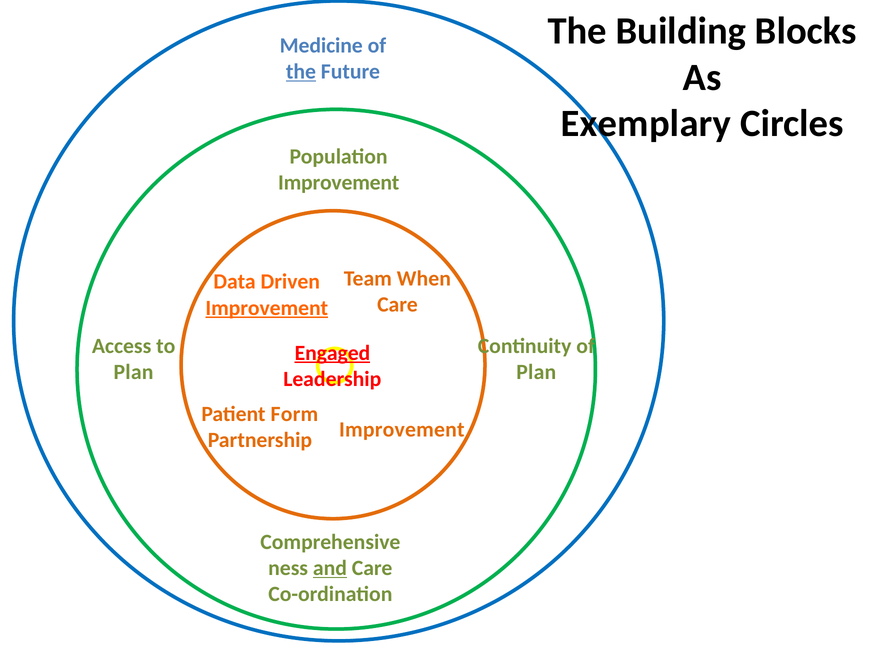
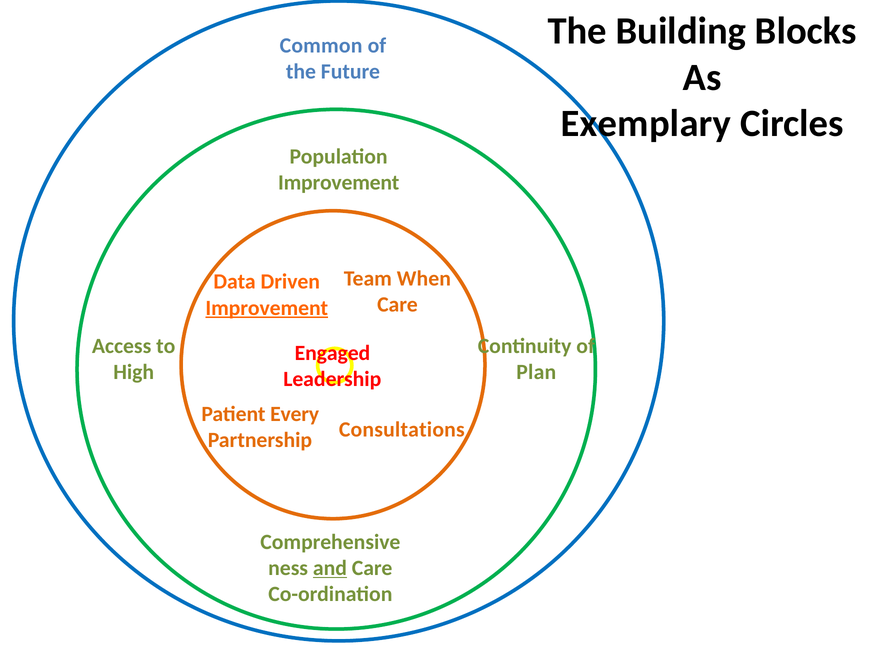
Medicine: Medicine -> Common
the at (301, 72) underline: present -> none
Engaged underline: present -> none
Plan at (134, 372): Plan -> High
Form: Form -> Every
Partnership Improvement: Improvement -> Consultations
